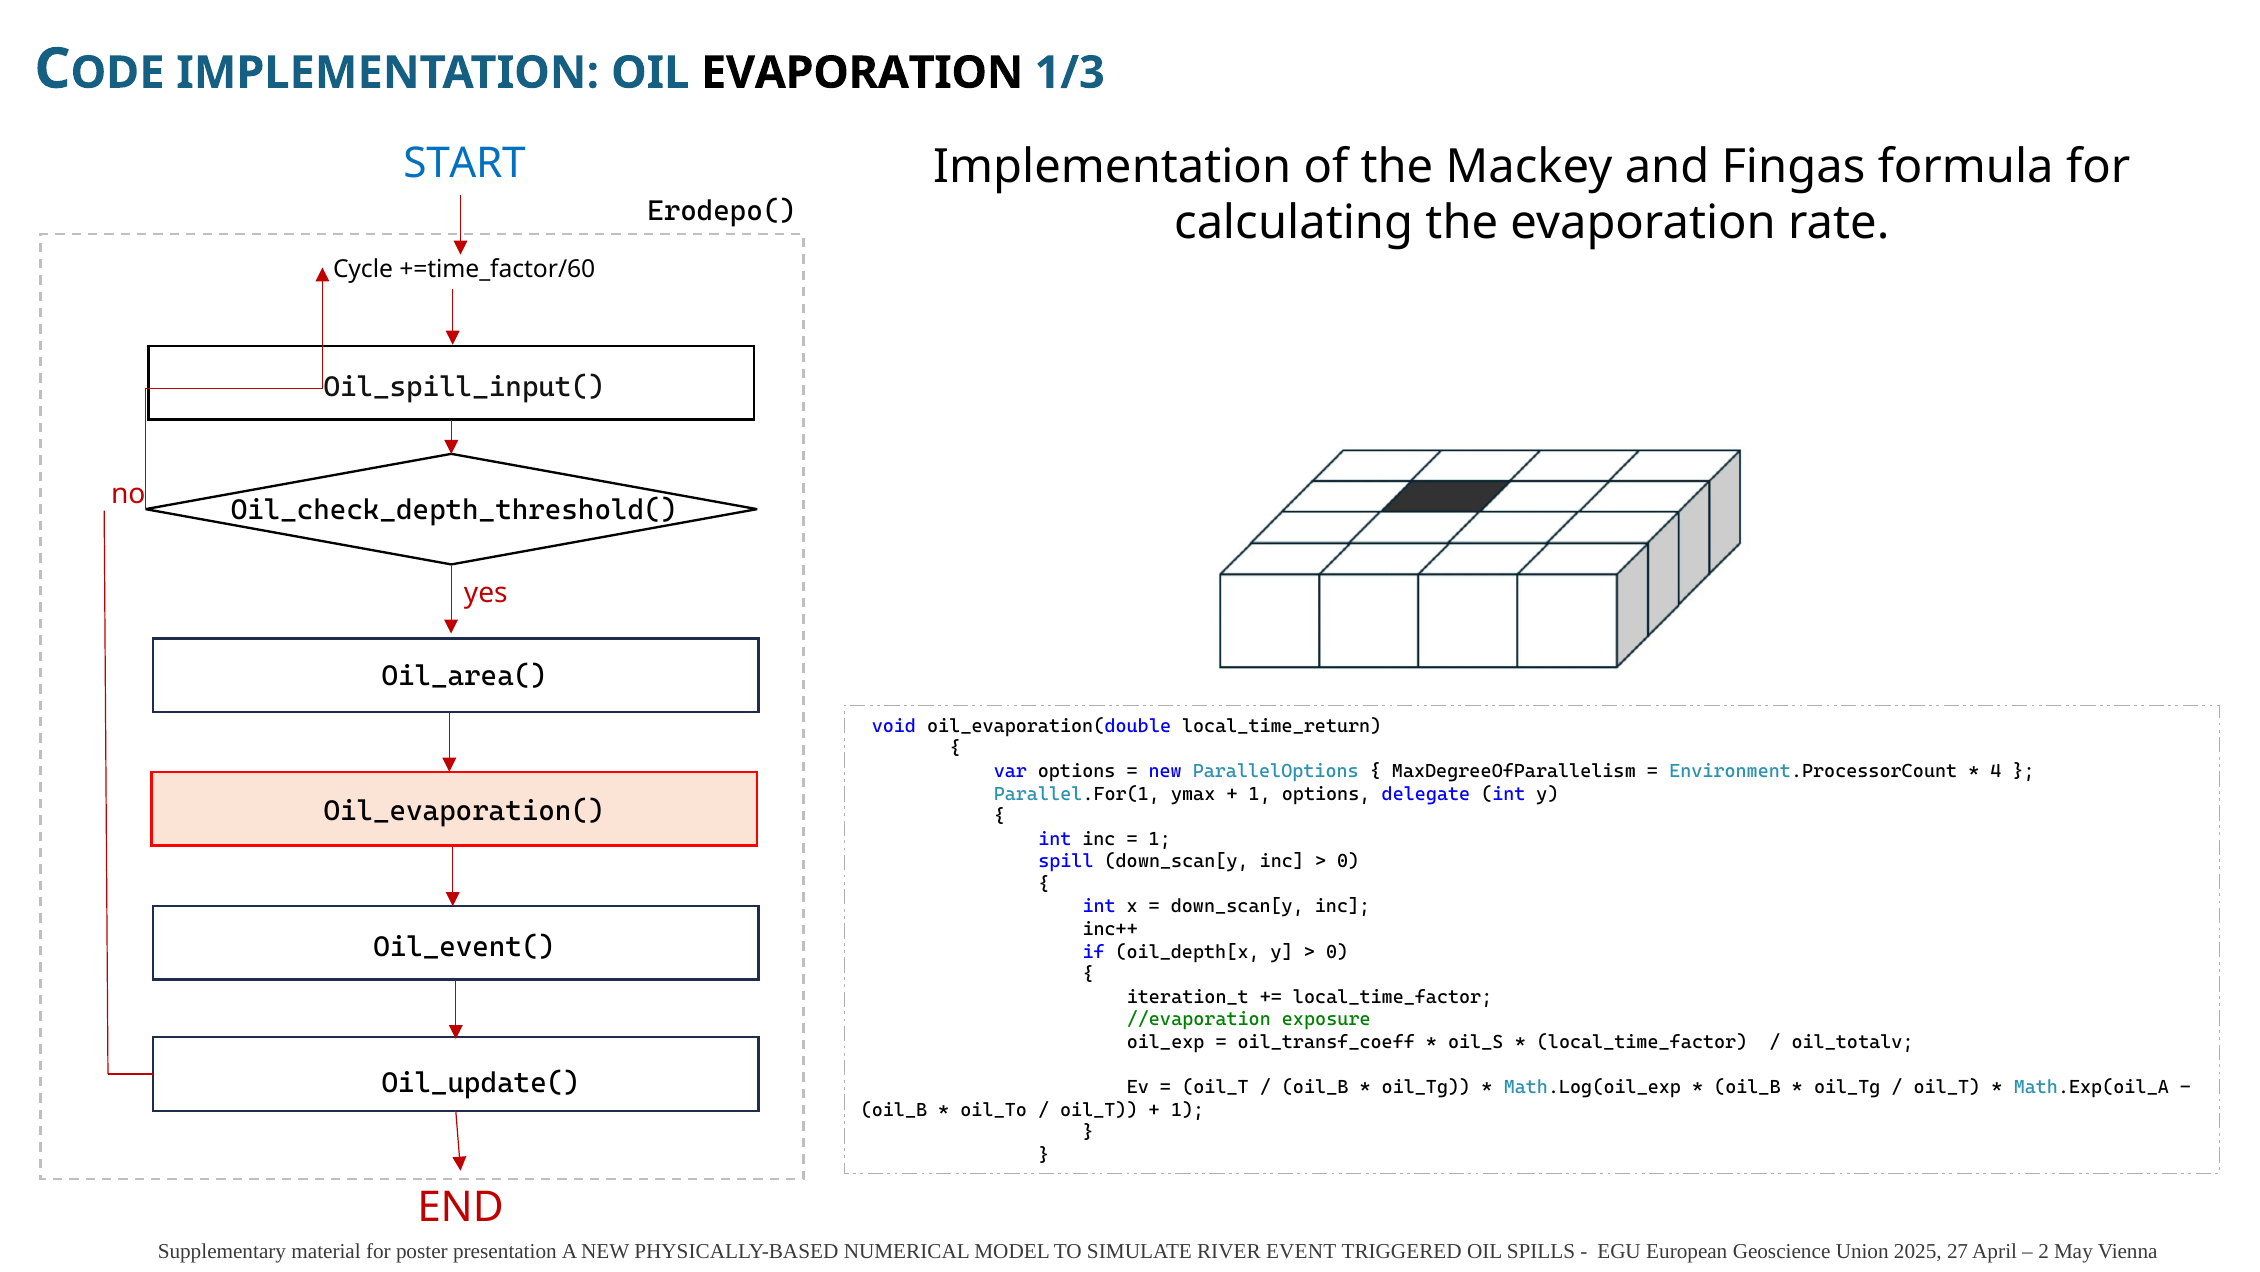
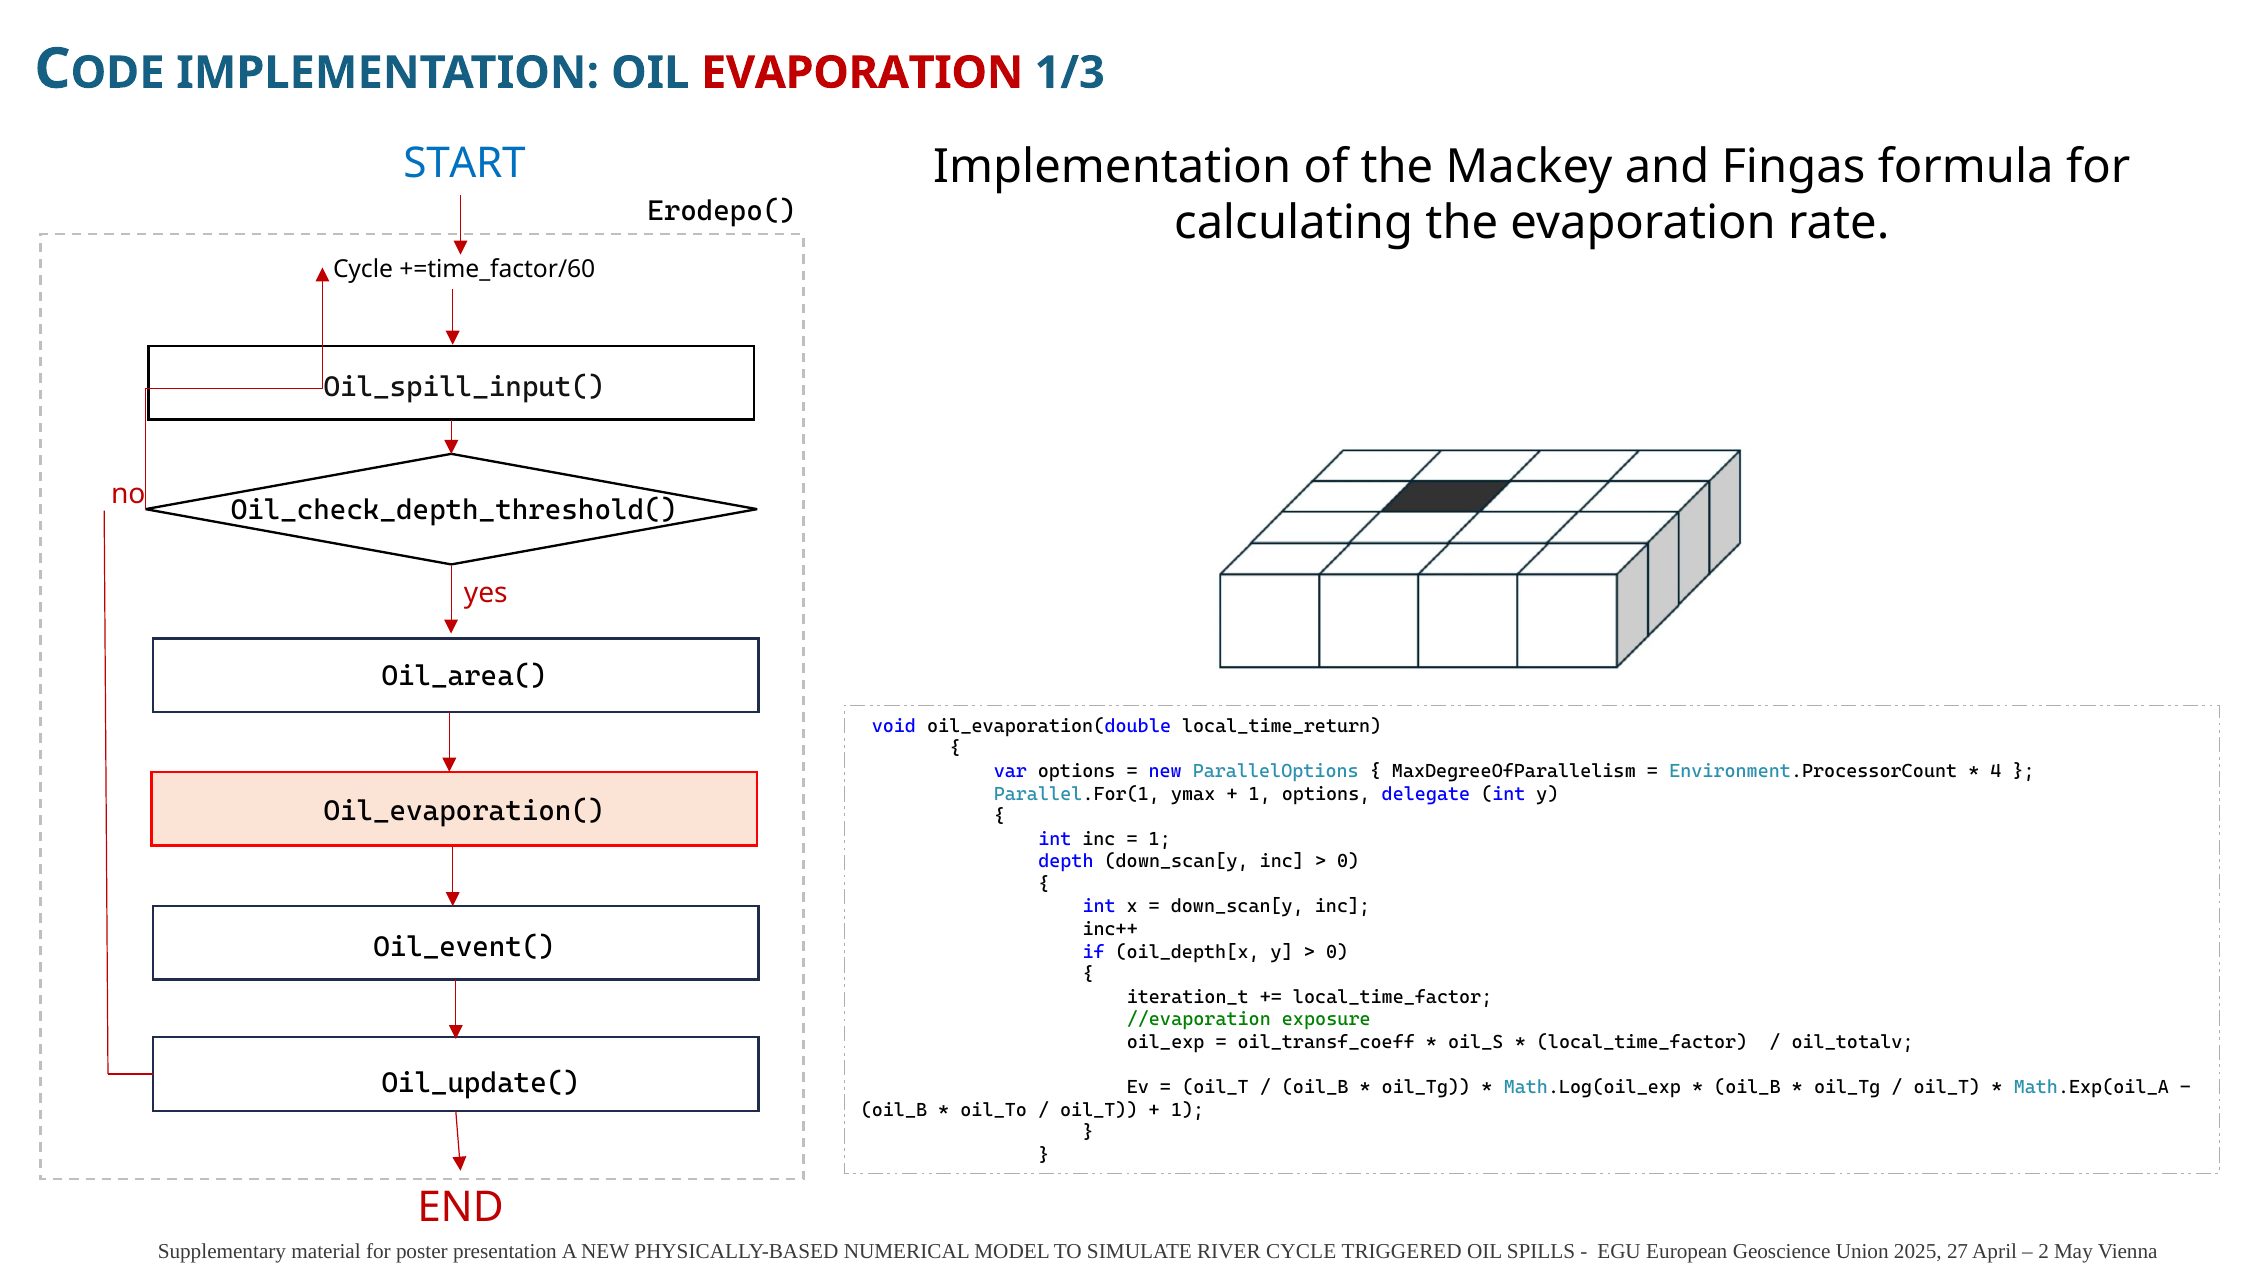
EVAPORATION at (862, 73) colour: black -> red
spill: spill -> depth
RIVER EVENT: EVENT -> CYCLE
